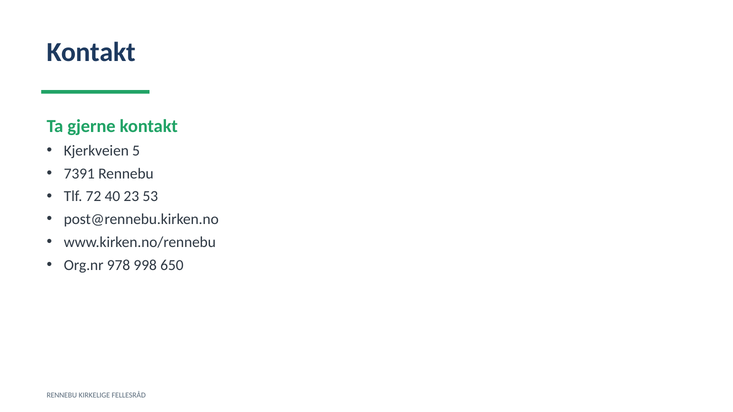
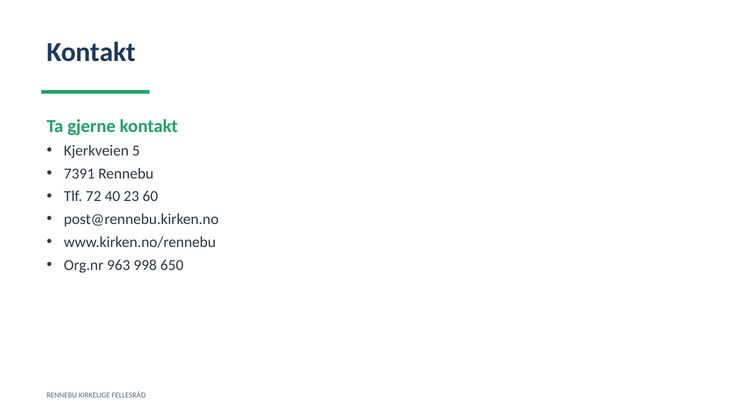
53: 53 -> 60
978: 978 -> 963
